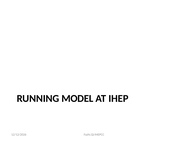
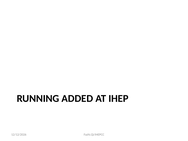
MODEL: MODEL -> ADDED
